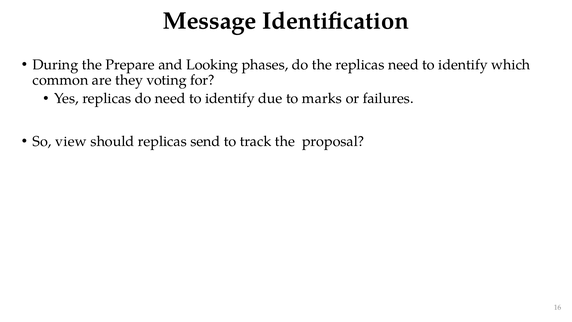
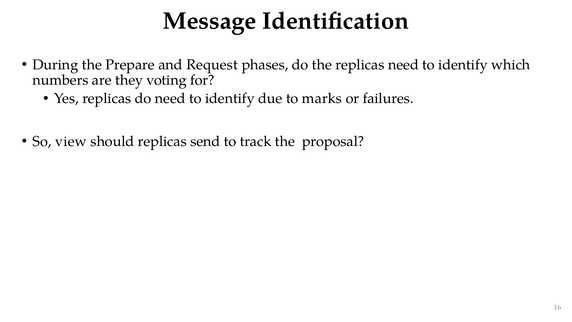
Looking: Looking -> Request
common: common -> numbers
